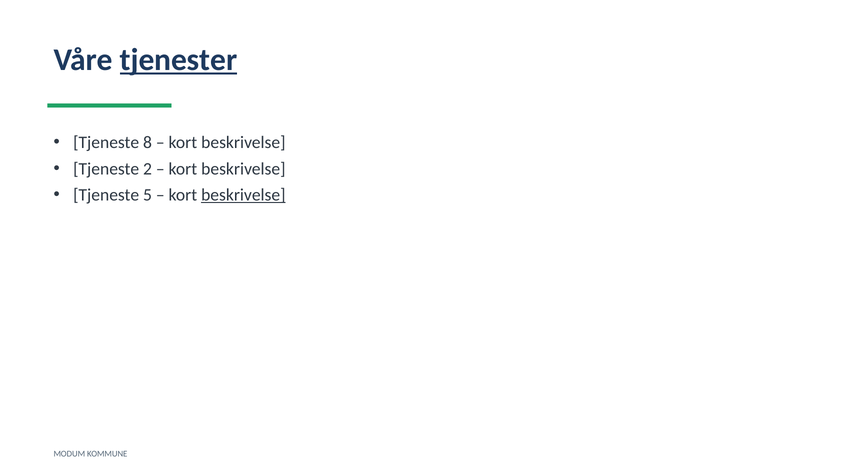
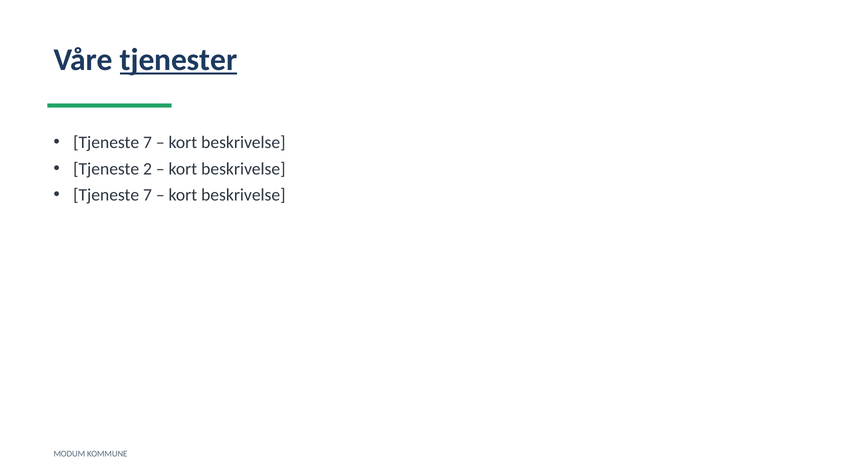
8 at (147, 142): 8 -> 7
5 at (147, 195): 5 -> 7
beskrivelse at (243, 195) underline: present -> none
